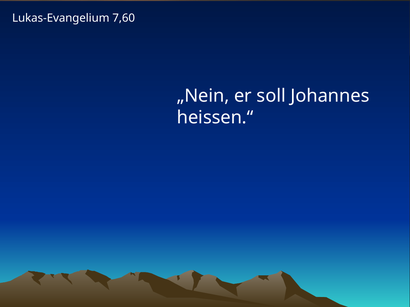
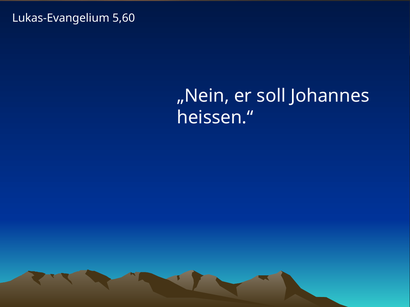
7,60: 7,60 -> 5,60
